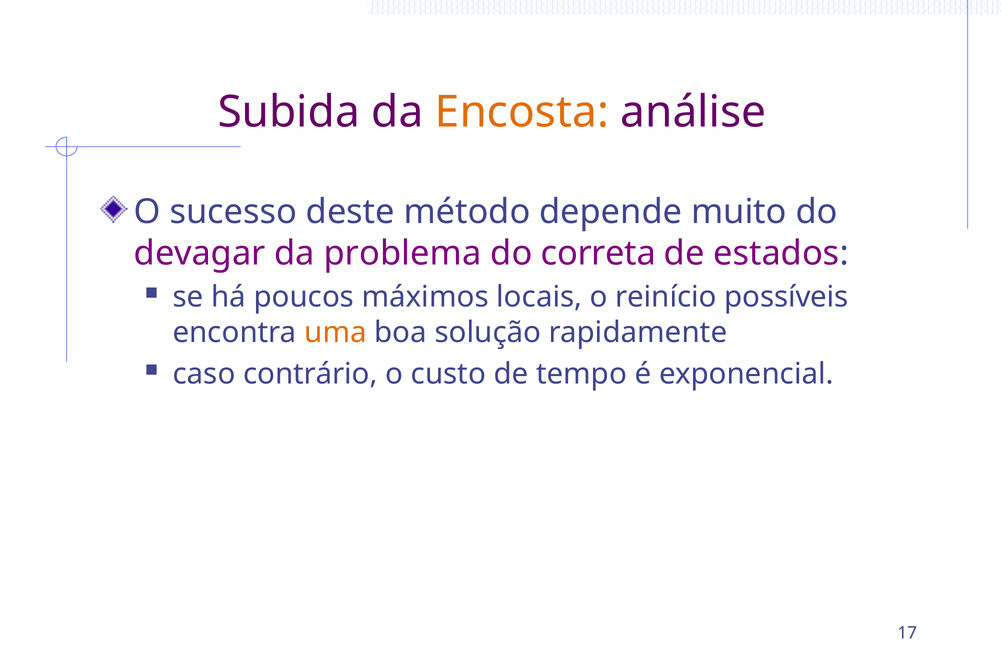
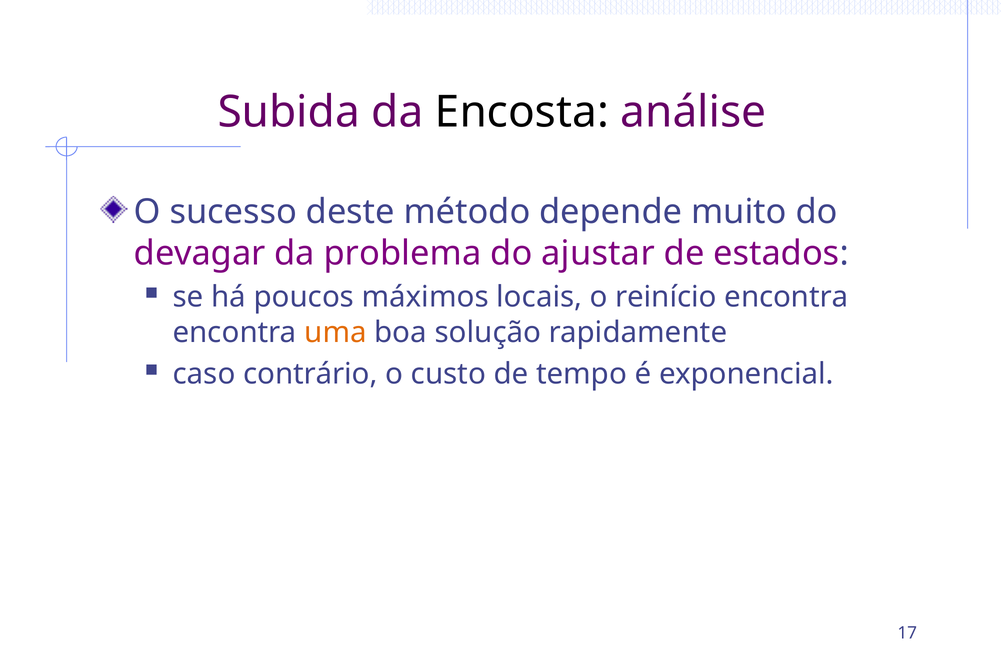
Encosta colour: orange -> black
correta: correta -> ajustar
reinício possíveis: possíveis -> encontra
